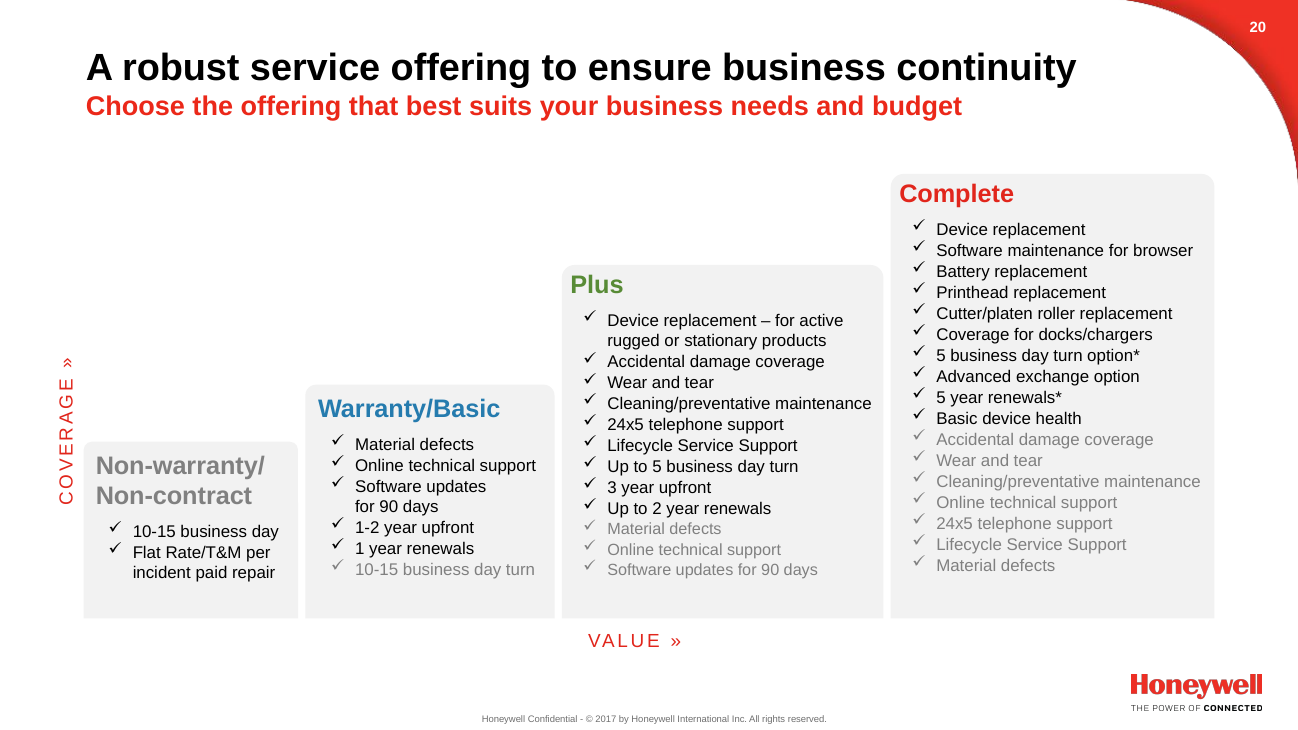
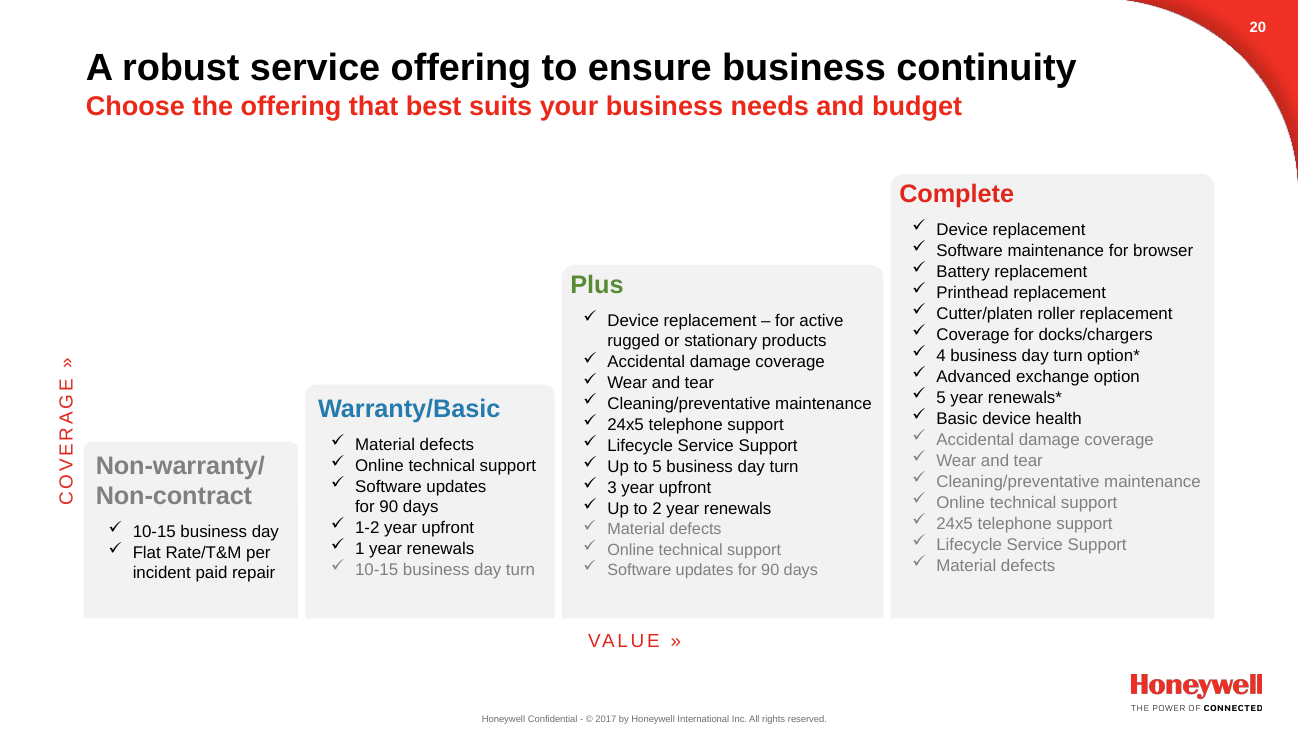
5 at (941, 356): 5 -> 4
